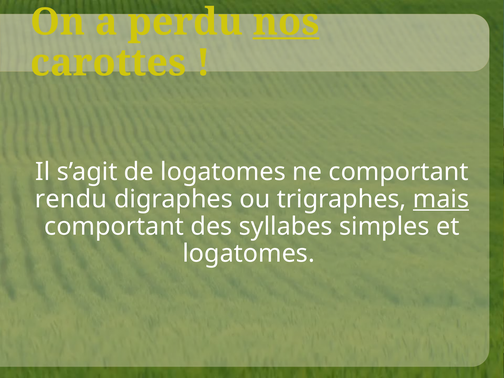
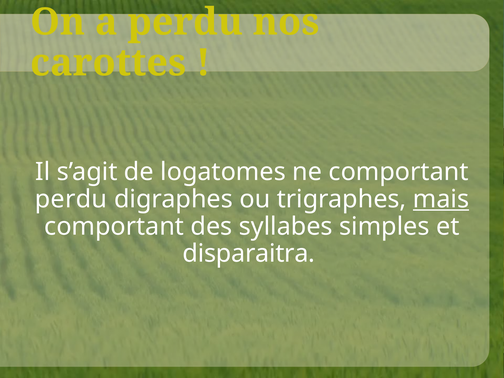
nos underline: present -> none
rendu at (71, 199): rendu -> perdu
logatomes at (249, 254): logatomes -> disparaitra
